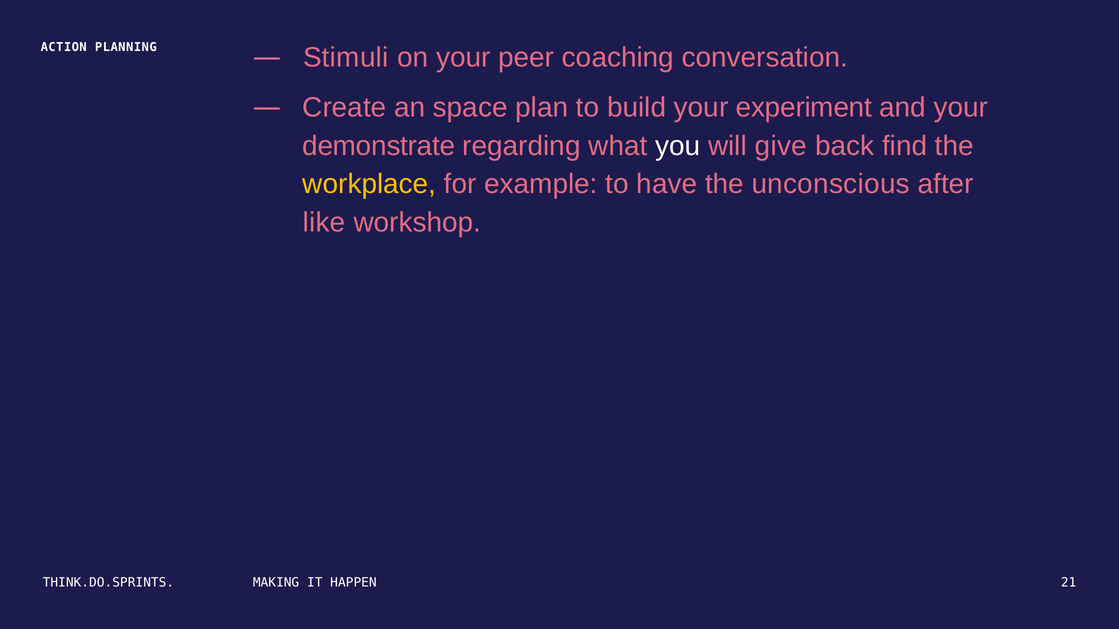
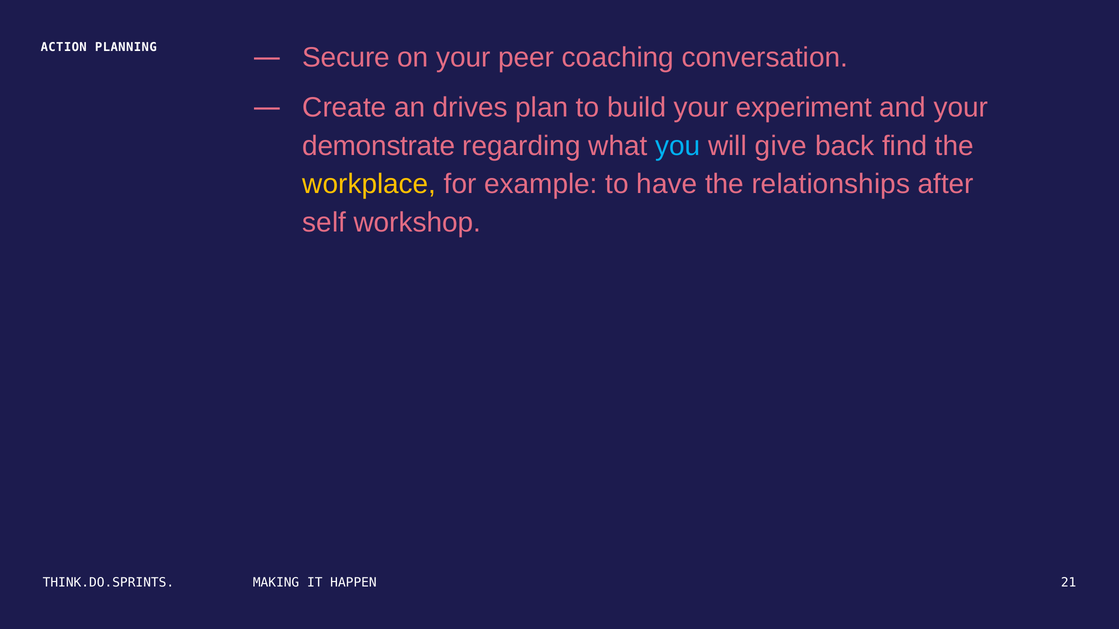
Stimuli: Stimuli -> Secure
space: space -> drives
you colour: white -> light blue
unconscious: unconscious -> relationships
like: like -> self
